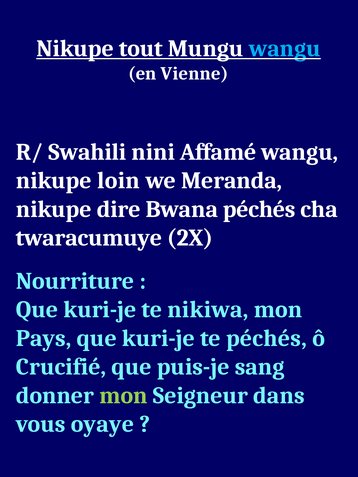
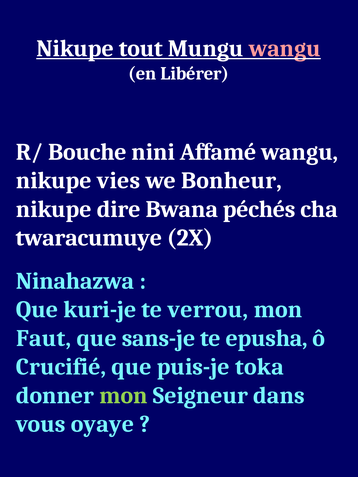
wangu at (285, 48) colour: light blue -> pink
Vienne: Vienne -> Libérer
Swahili: Swahili -> Bouche
loin: loin -> vies
Meranda: Meranda -> Bonheur
Nourriture: Nourriture -> Ninahazwa
nikiwa: nikiwa -> verrou
Pays: Pays -> Faut
kuri-je at (158, 338): kuri-je -> sans-je
te péchés: péchés -> epusha
sang: sang -> toka
